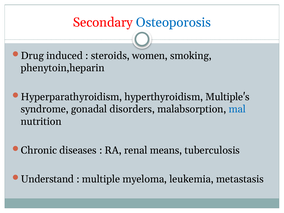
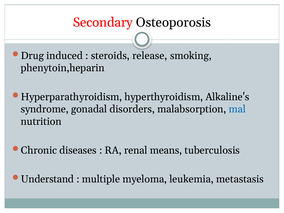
Osteoporosis colour: blue -> black
women: women -> release
Multiple's: Multiple's -> Alkaline's
